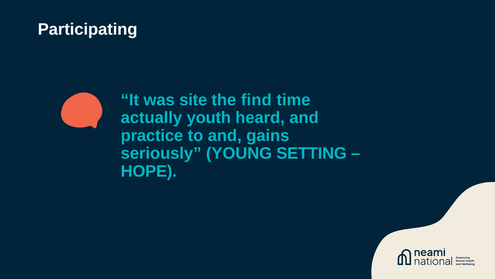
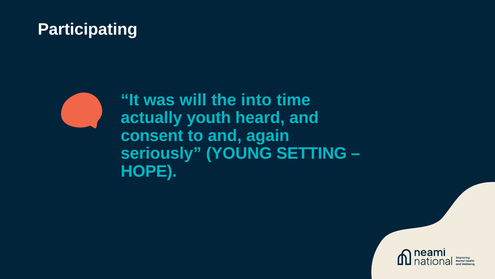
site: site -> will
find: find -> into
practice: practice -> consent
gains: gains -> again
